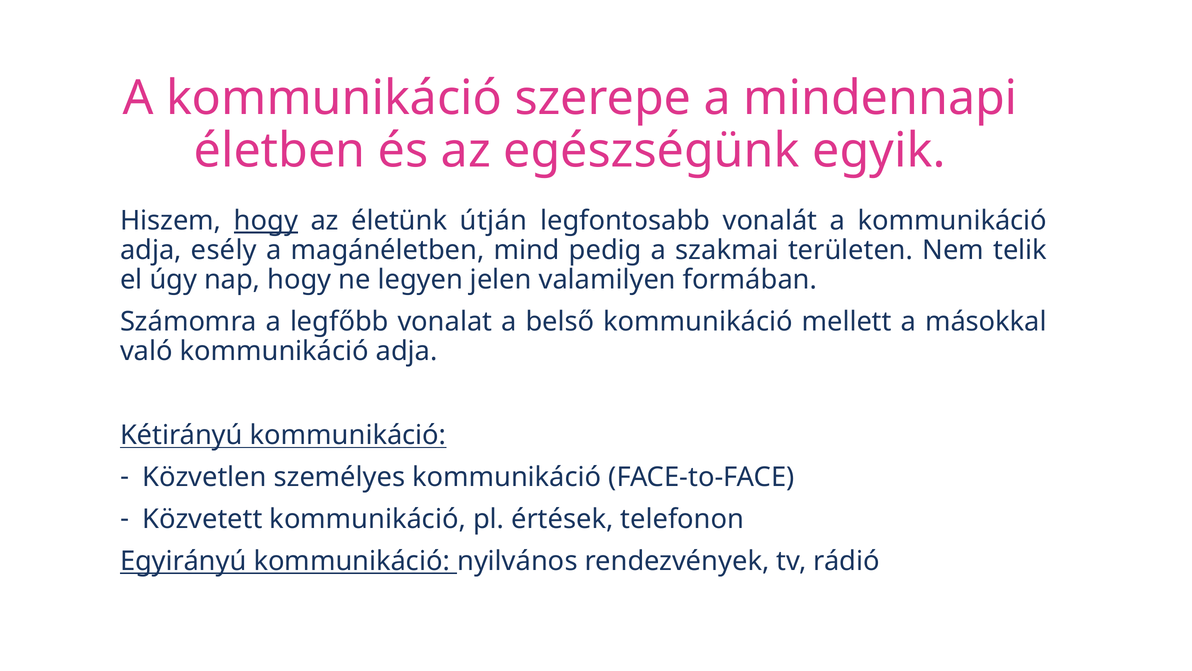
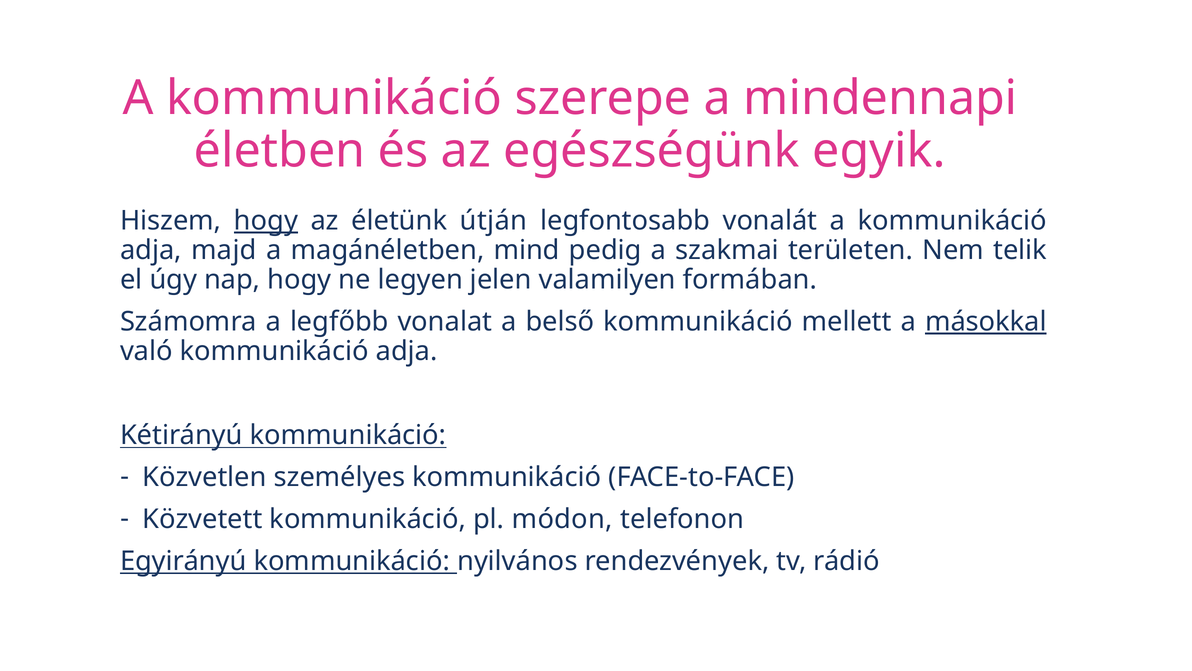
esély: esély -> majd
másokkal underline: none -> present
értések: értések -> módon
